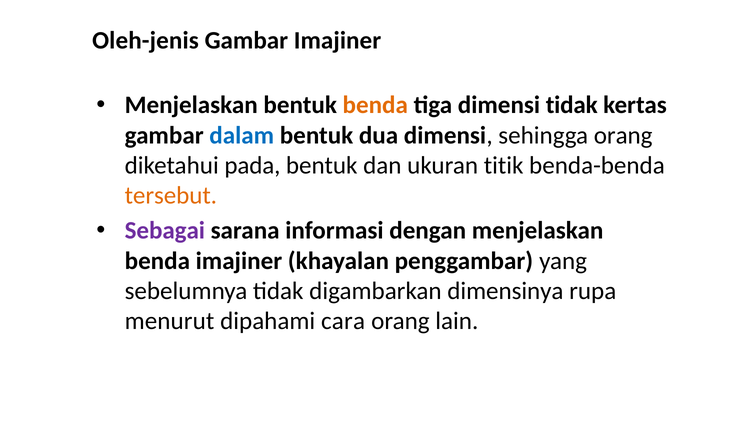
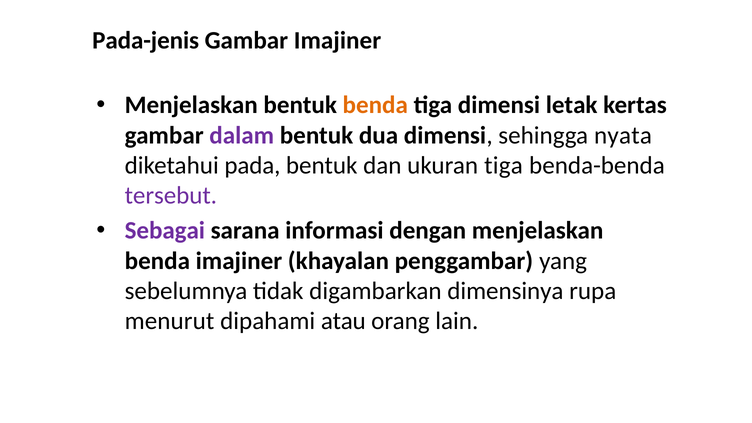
Oleh-jenis: Oleh-jenis -> Pada-jenis
dimensi tidak: tidak -> letak
dalam colour: blue -> purple
sehingga orang: orang -> nyata
ukuran titik: titik -> tiga
tersebut colour: orange -> purple
cara: cara -> atau
